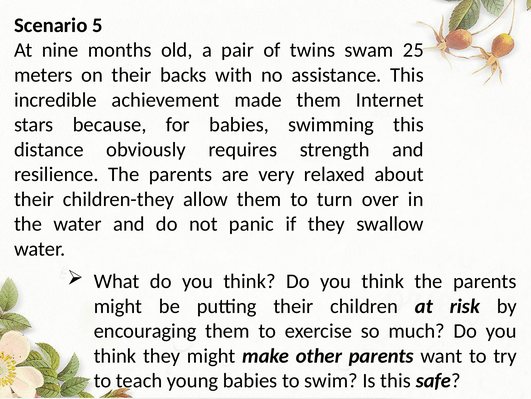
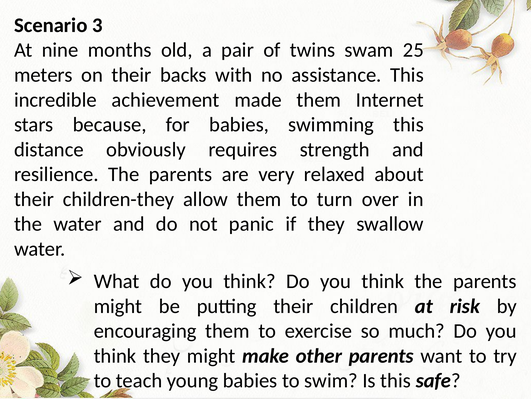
5: 5 -> 3
